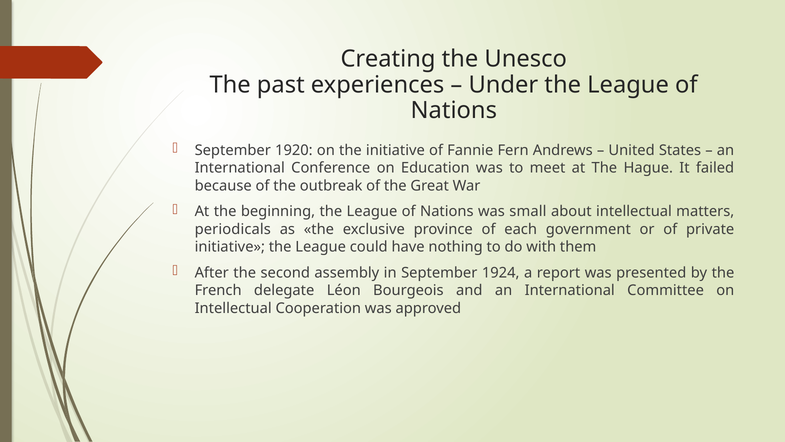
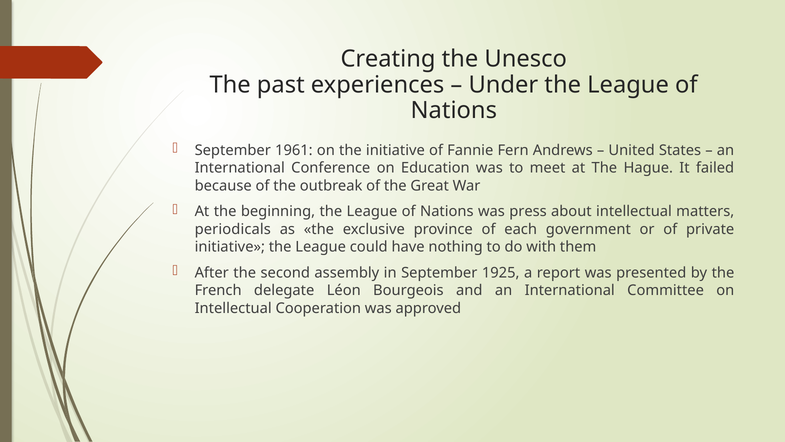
1920: 1920 -> 1961
small: small -> press
1924: 1924 -> 1925
